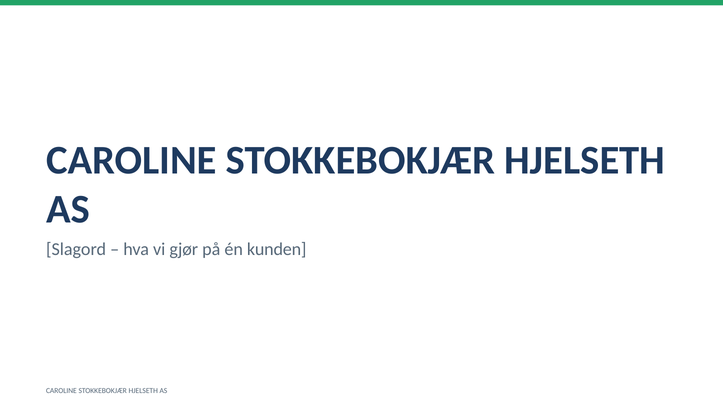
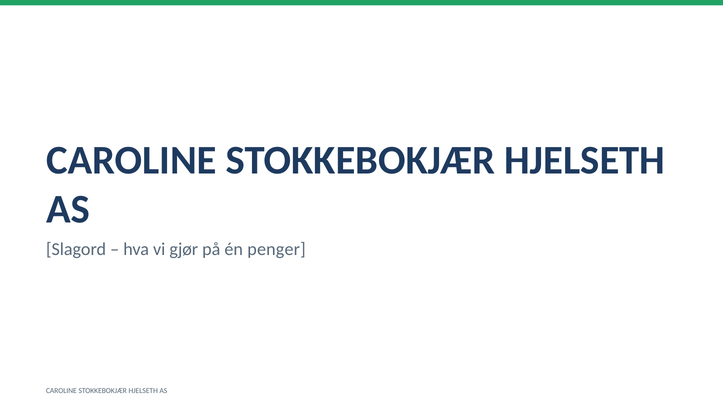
kunden: kunden -> penger
